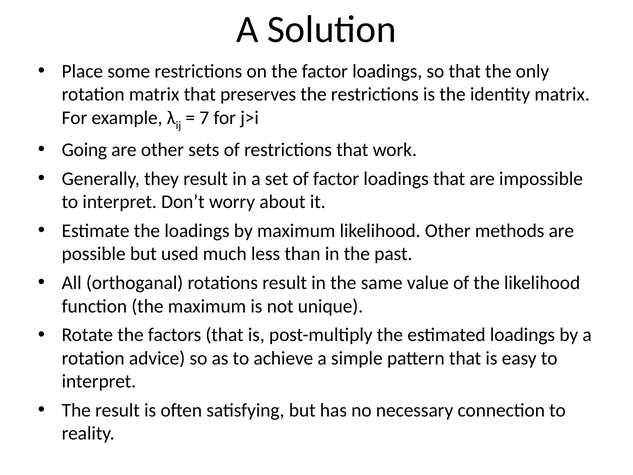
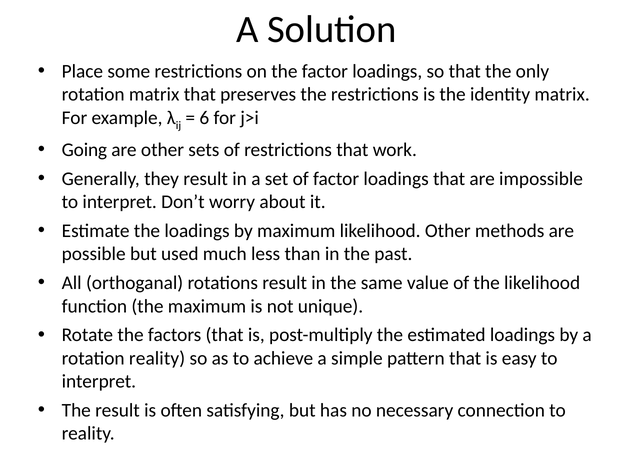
7: 7 -> 6
rotation advice: advice -> reality
